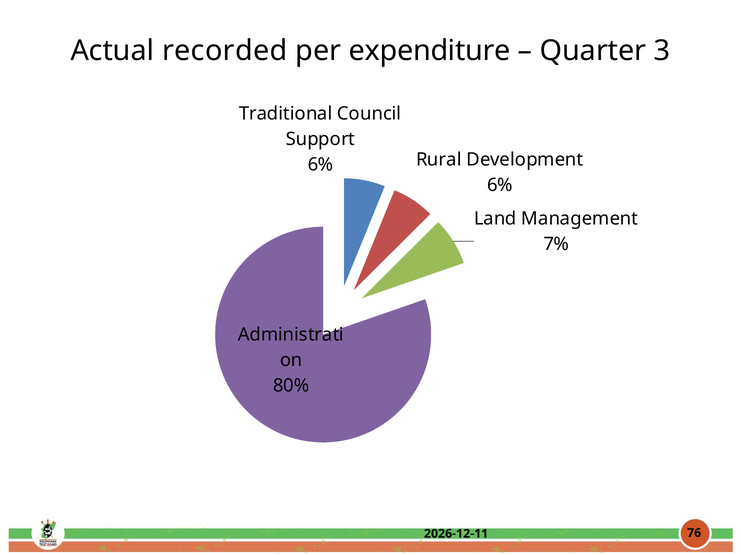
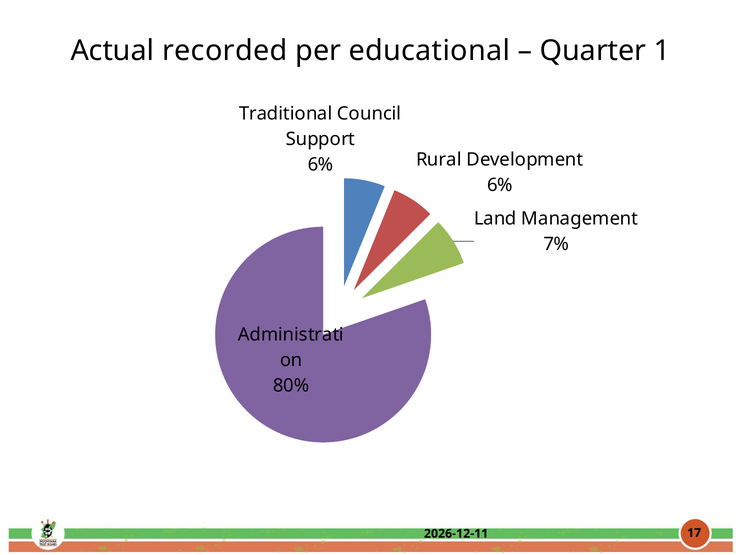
expenditure: expenditure -> educational
3: 3 -> 1
76: 76 -> 17
